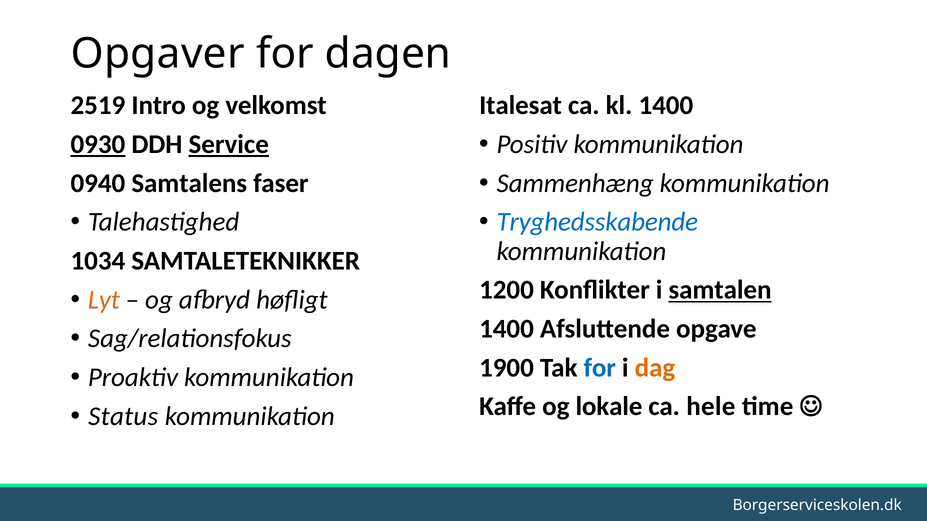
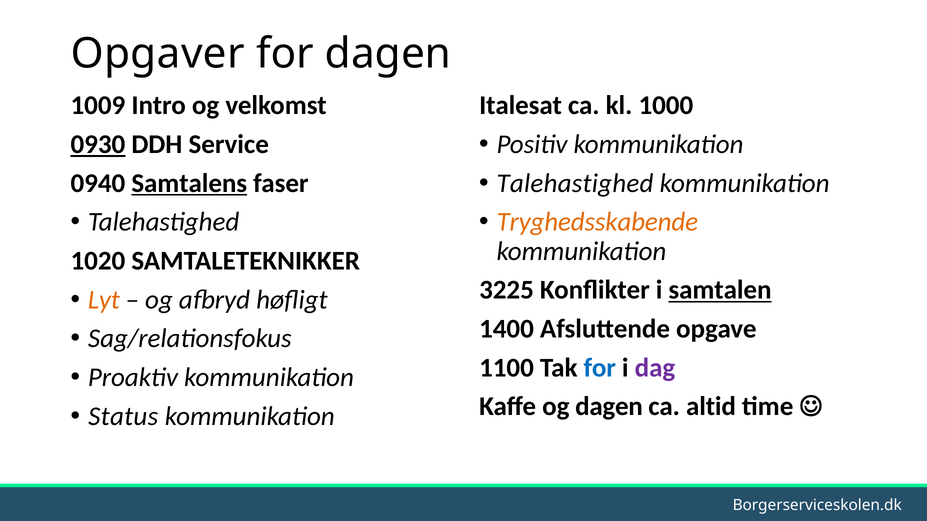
2519: 2519 -> 1009
kl 1400: 1400 -> 1000
Service underline: present -> none
Sammenhæng at (575, 183): Sammenhæng -> Talehastighed
Samtalens underline: none -> present
Tryghedsskabende colour: blue -> orange
1034: 1034 -> 1020
1200: 1200 -> 3225
1900: 1900 -> 1100
dag colour: orange -> purple
og lokale: lokale -> dagen
hele: hele -> altid
